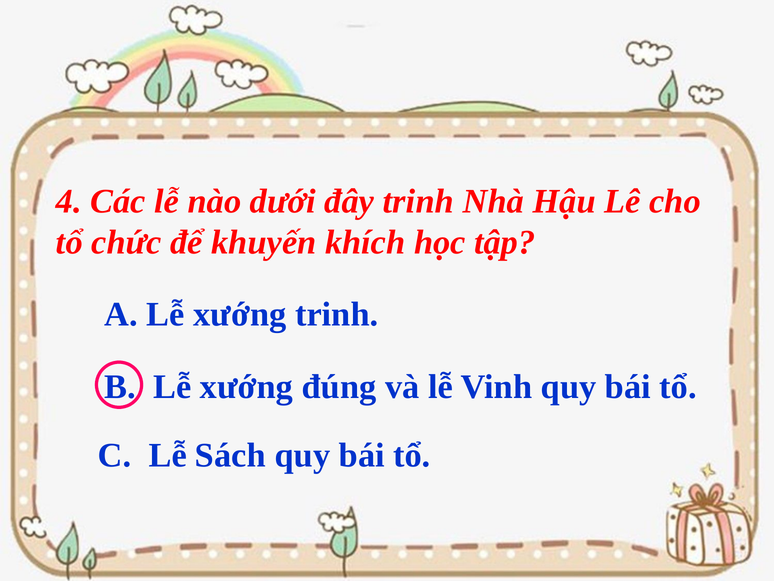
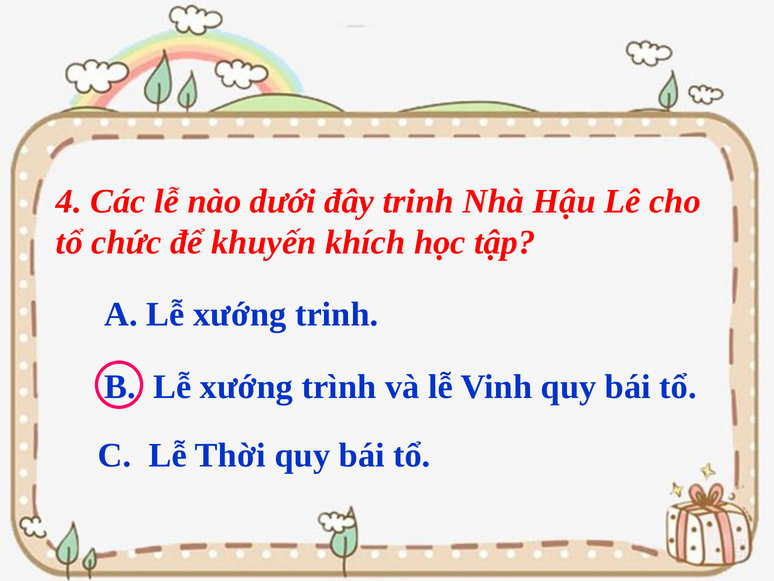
đúng: đúng -> trình
Sách: Sách -> Thời
